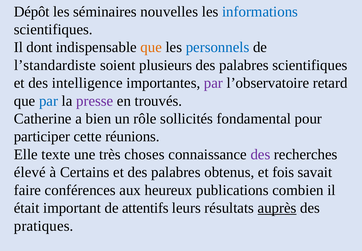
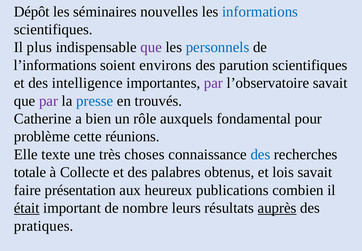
dont: dont -> plus
que at (151, 47) colour: orange -> purple
l’standardiste: l’standardiste -> l’informations
plusieurs: plusieurs -> environs
palabres at (244, 65): palabres -> parution
l’observatoire retard: retard -> savait
par at (49, 101) colour: blue -> purple
presse colour: purple -> blue
sollicités: sollicités -> auxquels
participer: participer -> problème
des at (260, 154) colour: purple -> blue
élevé: élevé -> totale
Certains: Certains -> Collecte
fois: fois -> lois
conférences: conférences -> présentation
était underline: none -> present
attentifs: attentifs -> nombre
